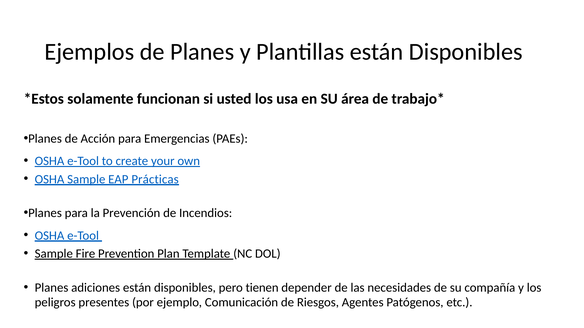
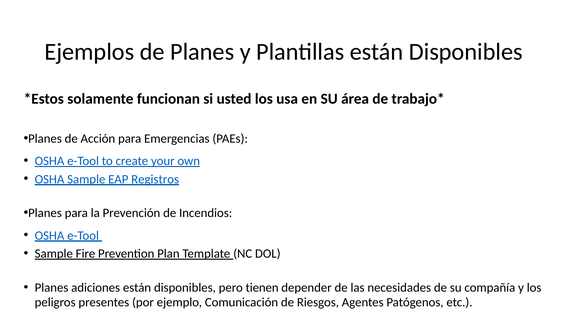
Prácticas: Prácticas -> Registros
